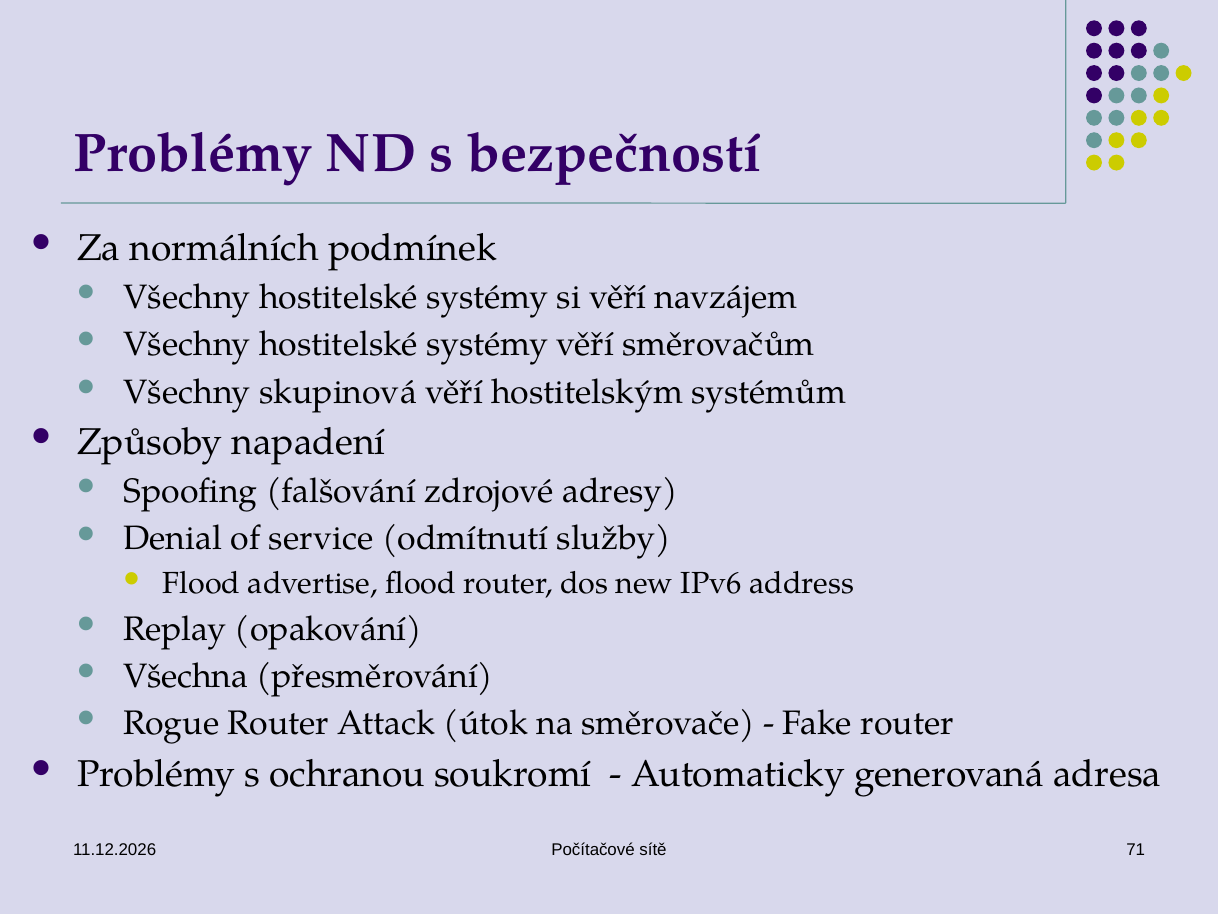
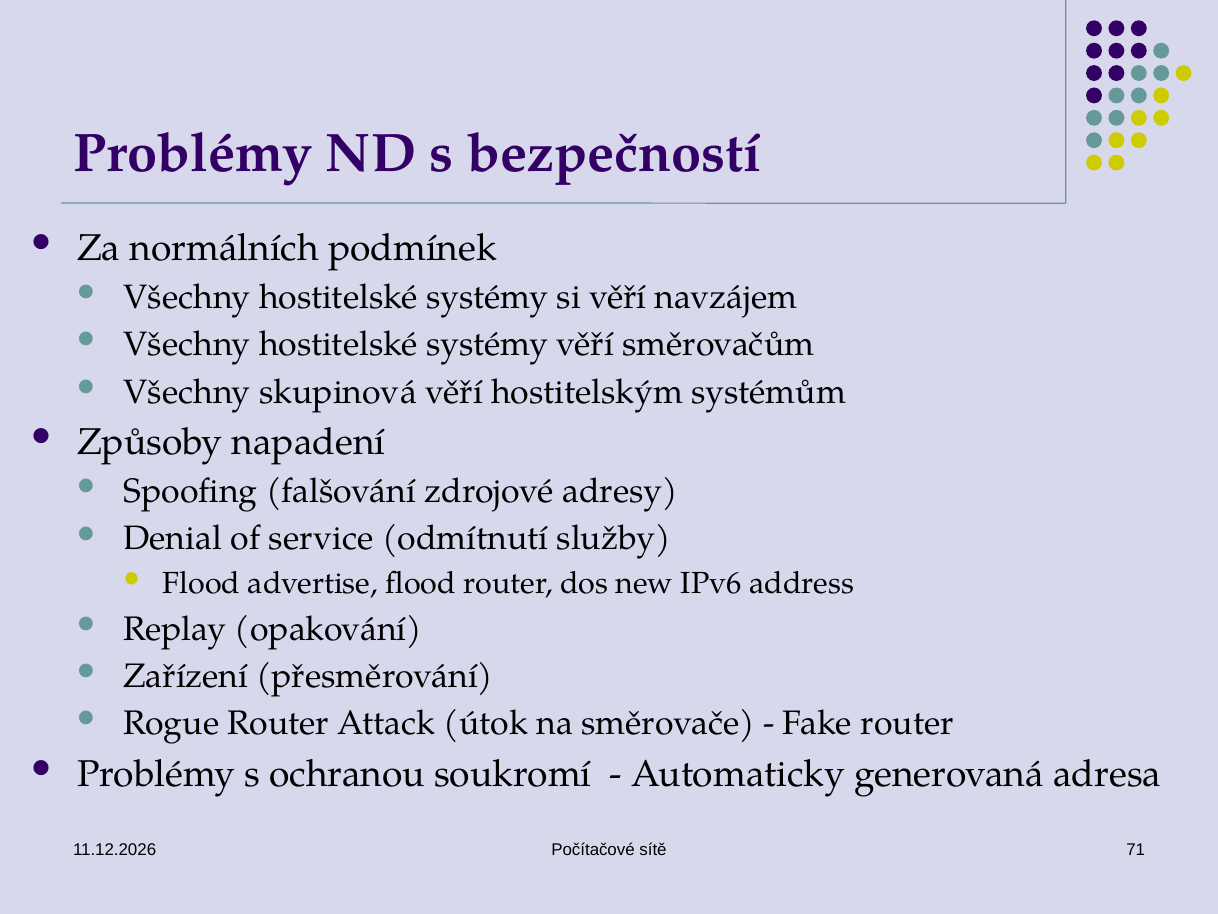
Všechna: Všechna -> Zařízení
